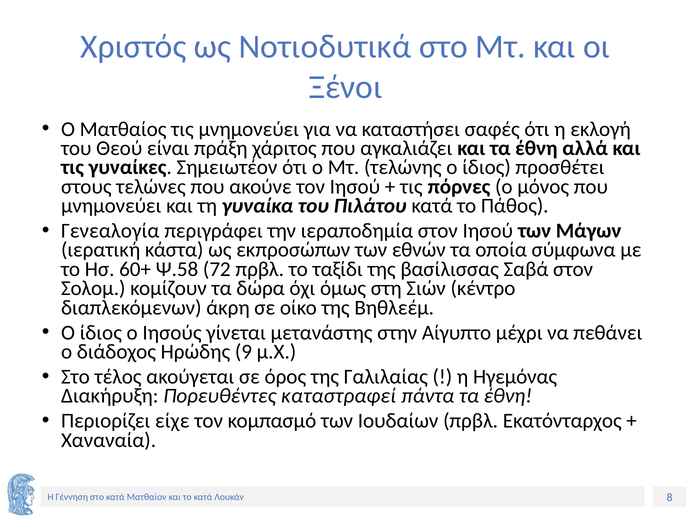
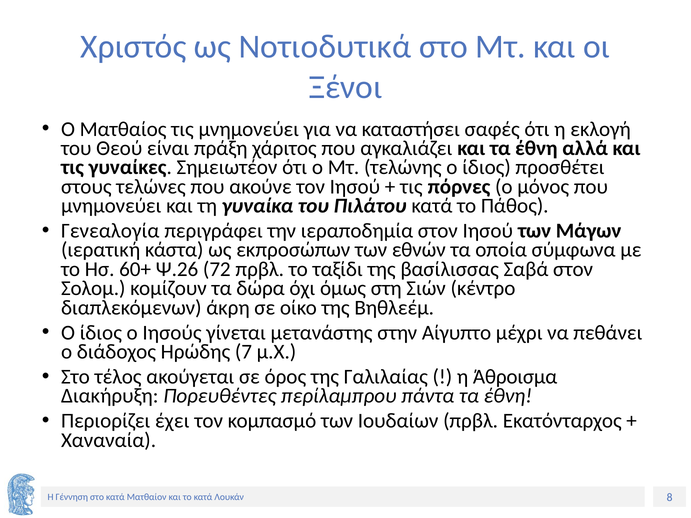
Ψ.58: Ψ.58 -> Ψ.26
9: 9 -> 7
Ηγεμόνας: Ηγεμόνας -> Άθροισμα
καταστραφεί: καταστραφεί -> περίλαμπρου
είχε: είχε -> έχει
